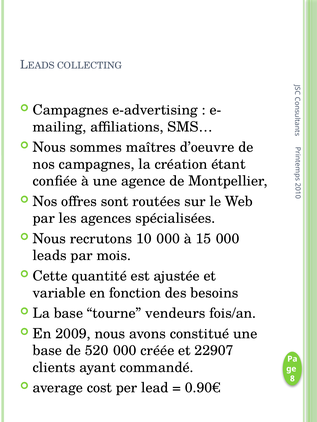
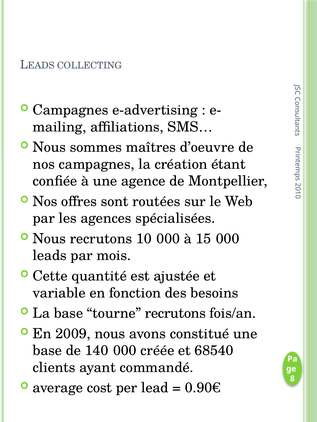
tourne vendeurs: vendeurs -> recrutons
520: 520 -> 140
22907: 22907 -> 68540
